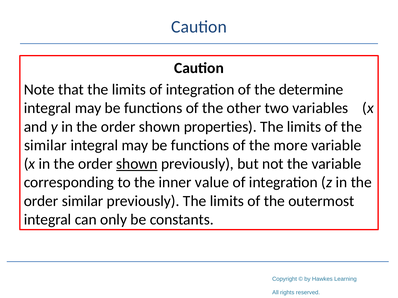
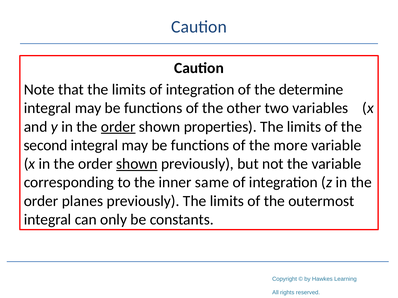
order at (118, 127) underline: none -> present
similar at (45, 145): similar -> second
value: value -> same
order similar: similar -> planes
